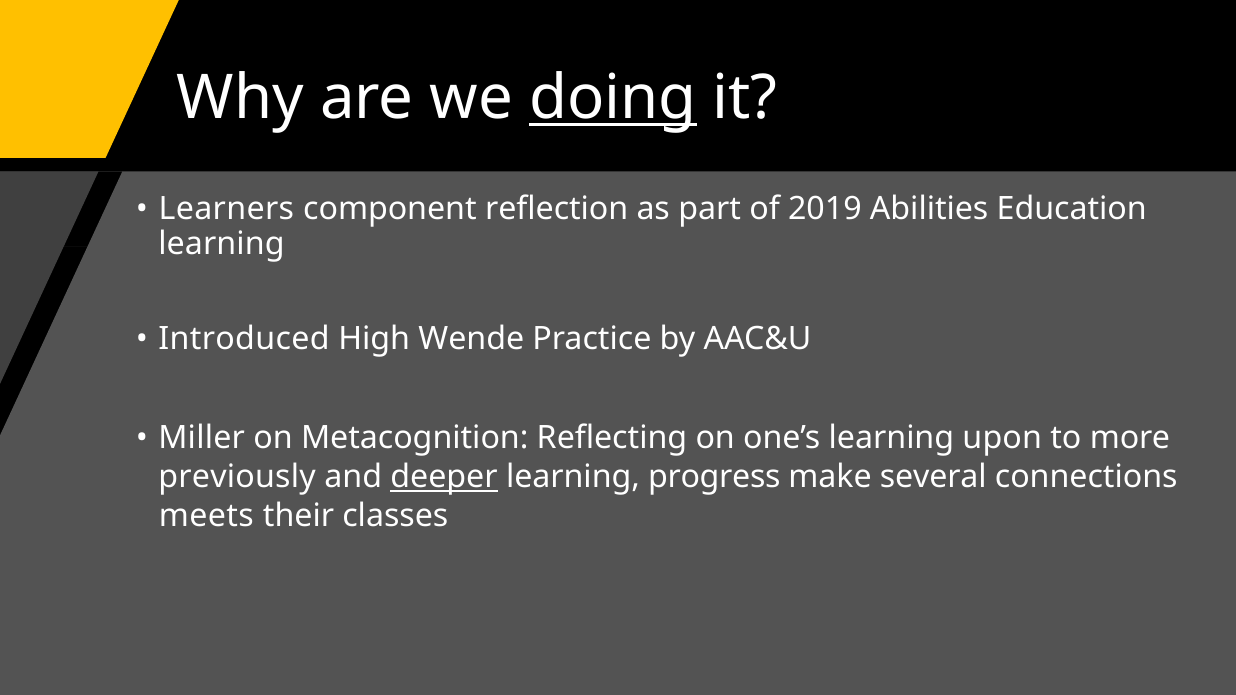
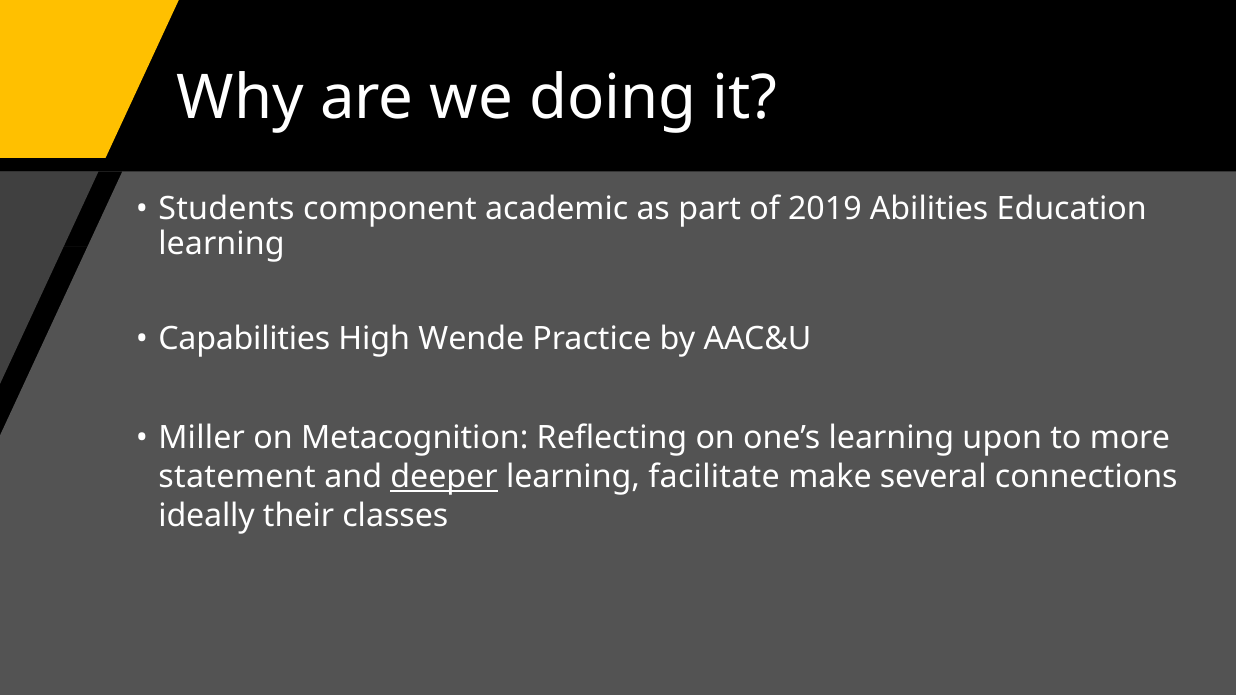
doing underline: present -> none
Learners: Learners -> Students
reflection: reflection -> academic
Introduced: Introduced -> Capabilities
previously: previously -> statement
progress: progress -> facilitate
meets: meets -> ideally
